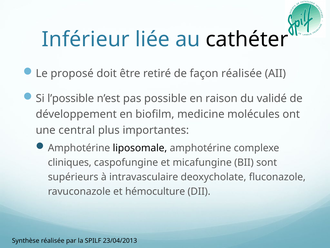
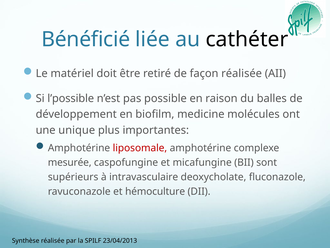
Inférieur: Inférieur -> Bénéficié
proposé: proposé -> matériel
validé: validé -> balles
central: central -> unique
liposomale colour: black -> red
cliniques: cliniques -> mesurée
